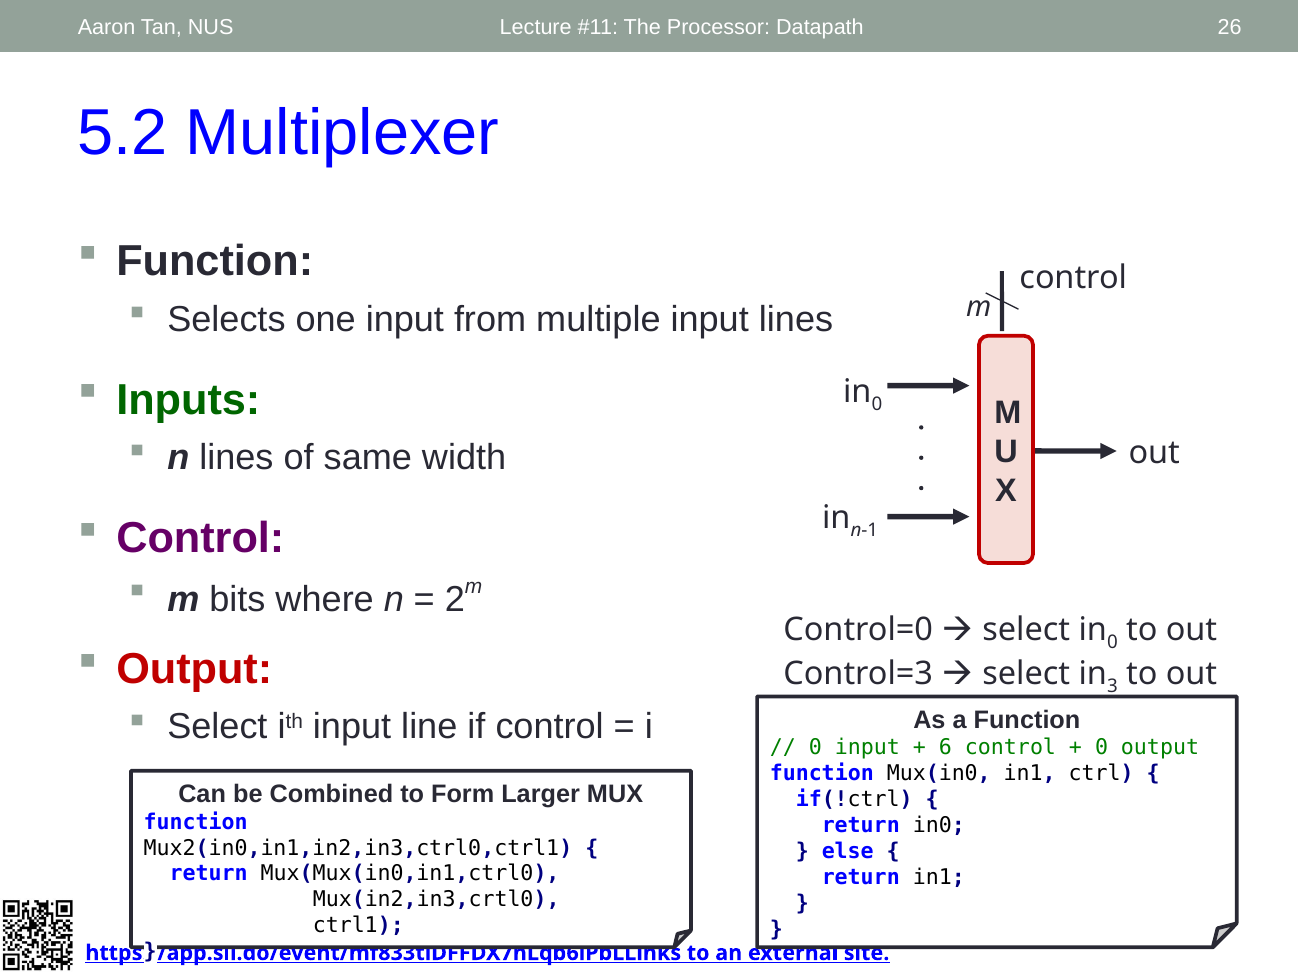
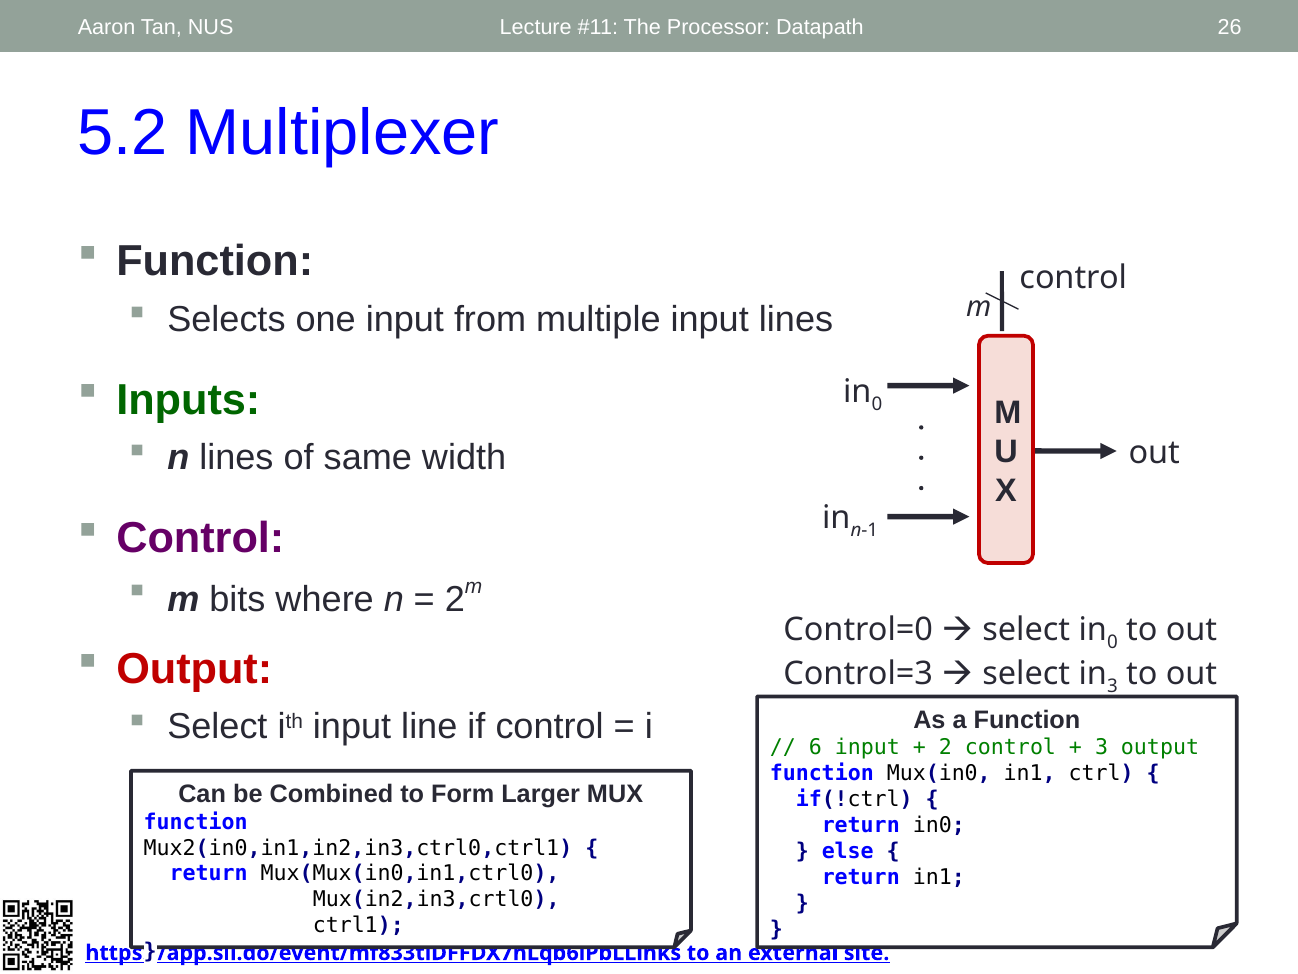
0 at (815, 747): 0 -> 6
6 at (945, 747): 6 -> 2
0 at (1102, 747): 0 -> 3
